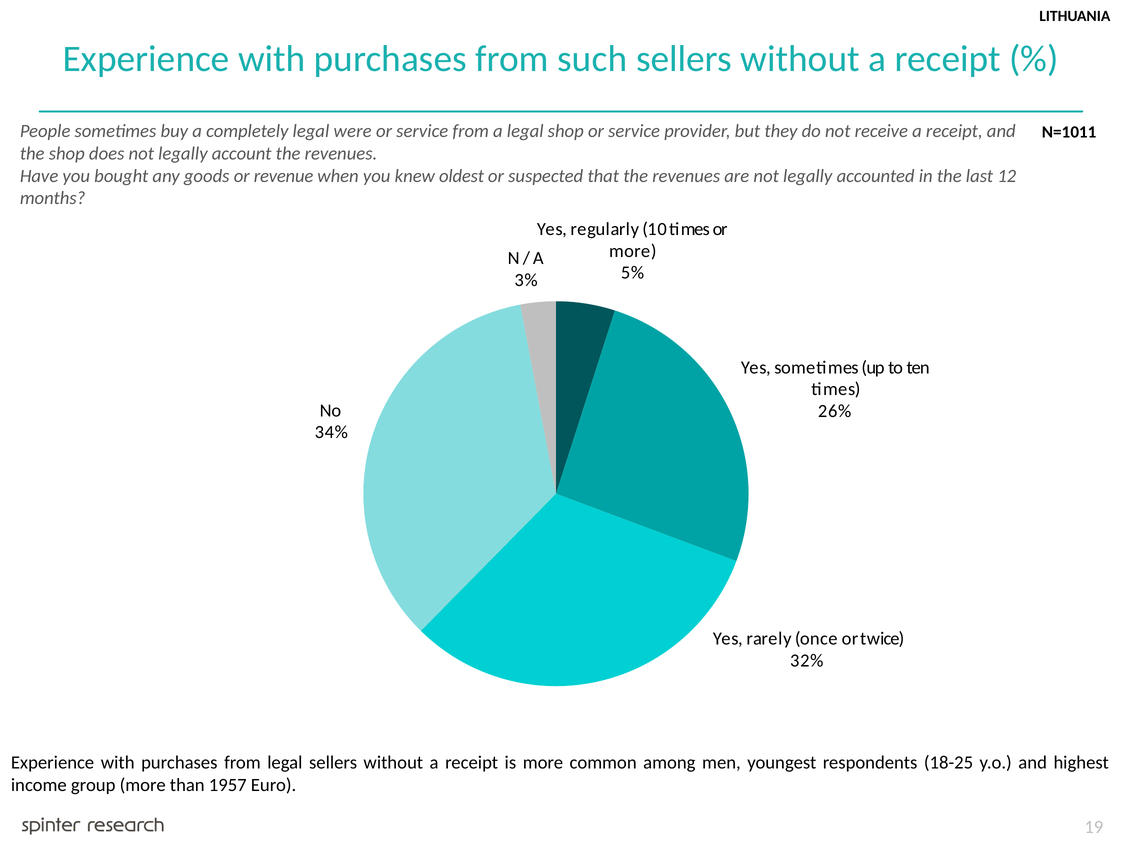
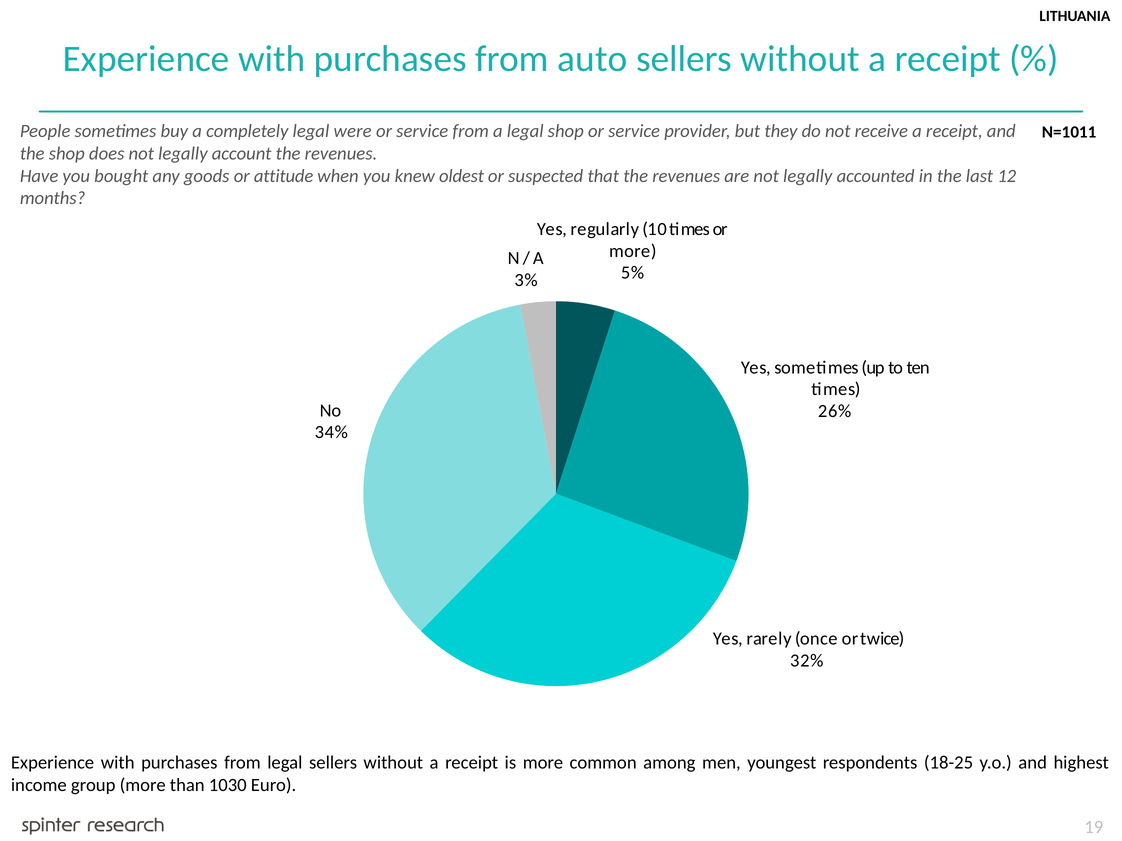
such: such -> auto
revenue: revenue -> attitude
1957: 1957 -> 1030
